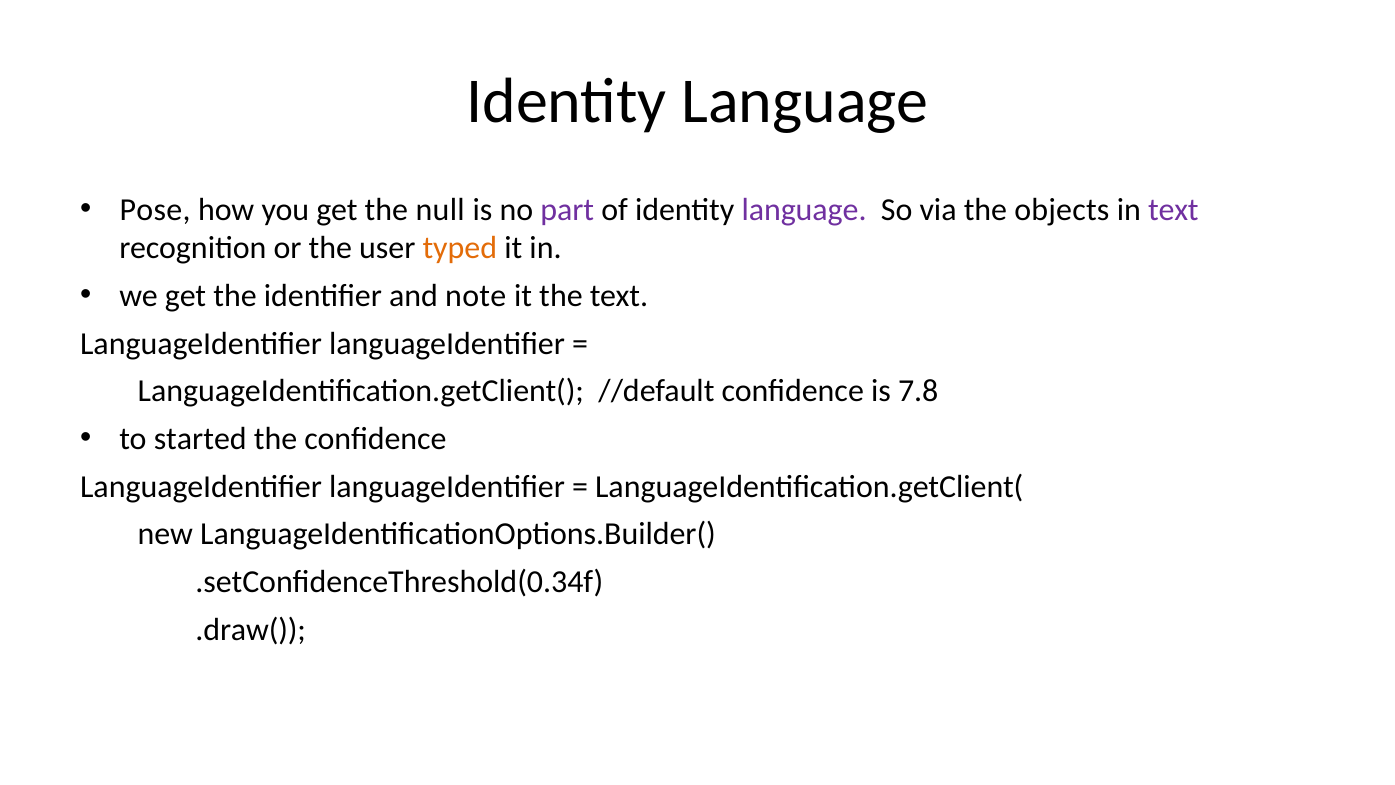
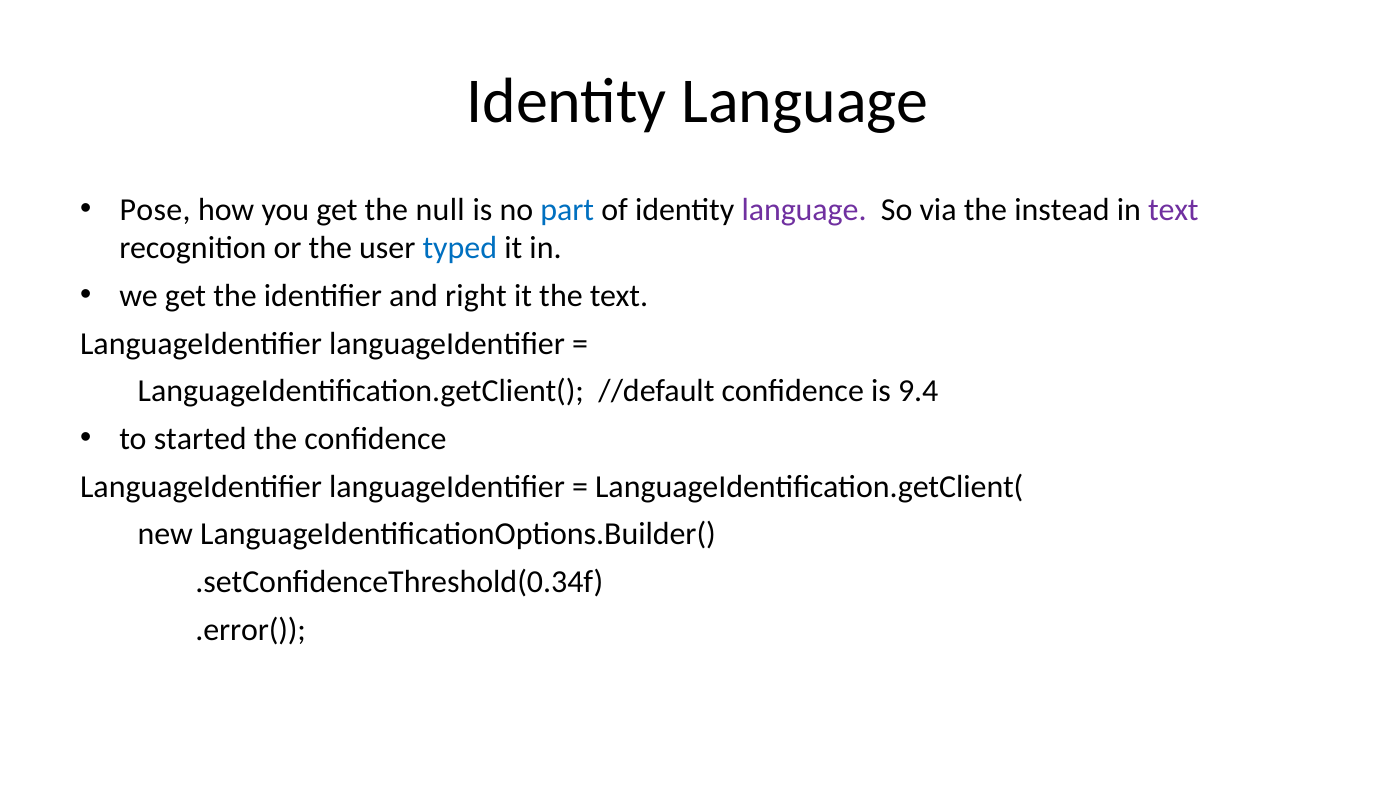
part colour: purple -> blue
objects: objects -> instead
typed colour: orange -> blue
note: note -> right
7.8: 7.8 -> 9.4
.draw(: .draw( -> .error(
